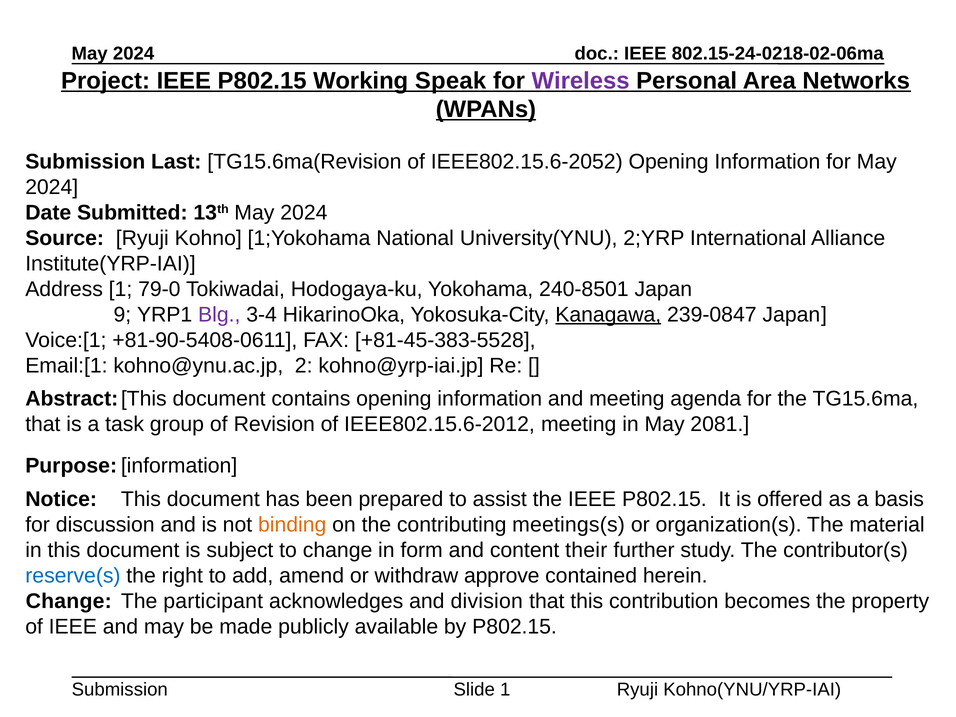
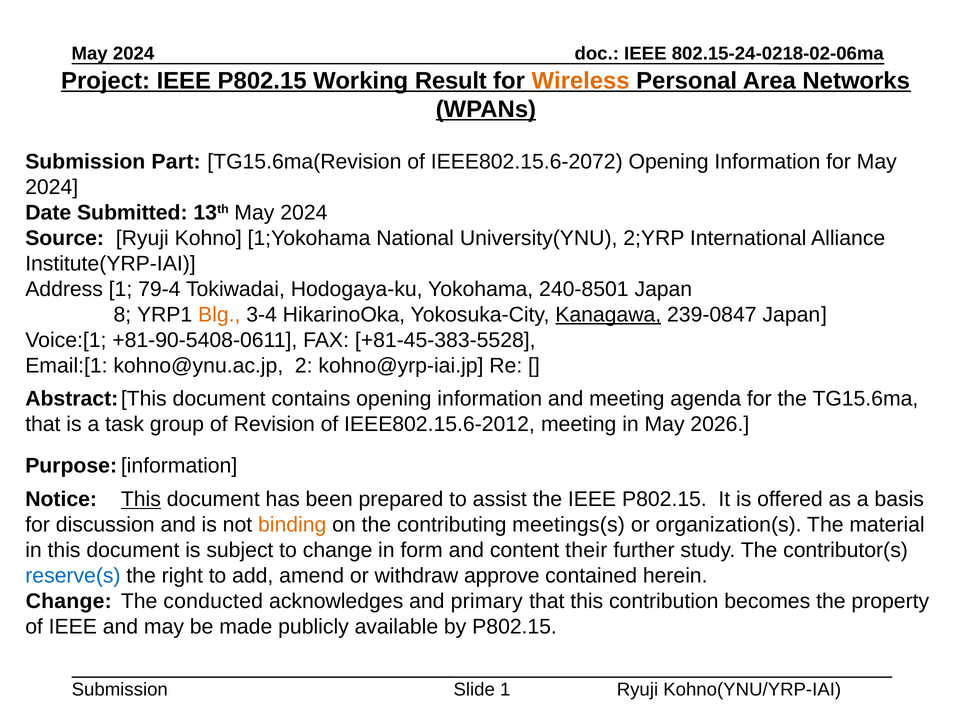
Speak: Speak -> Result
Wireless colour: purple -> orange
Last: Last -> Part
IEEE802.15.6-2052: IEEE802.15.6-2052 -> IEEE802.15.6-2072
79-0: 79-0 -> 79-4
9: 9 -> 8
Blg colour: purple -> orange
2081: 2081 -> 2026
This at (141, 499) underline: none -> present
participant: participant -> conducted
division: division -> primary
